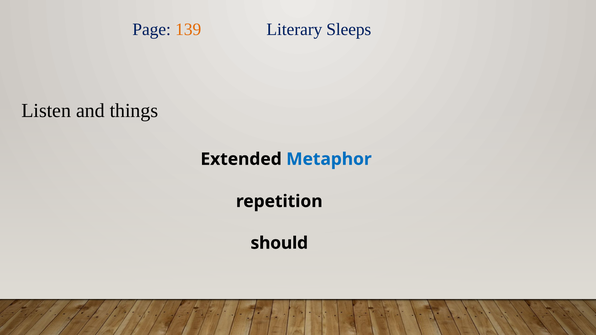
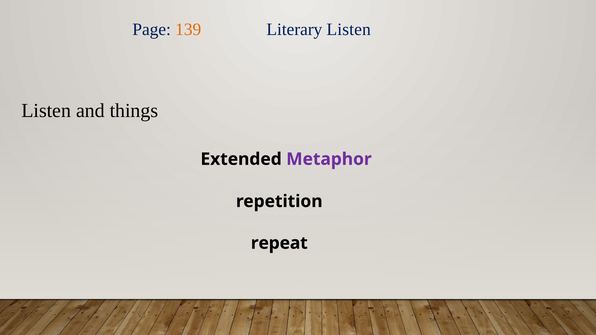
Literary Sleeps: Sleeps -> Listen
Metaphor colour: blue -> purple
should: should -> repeat
